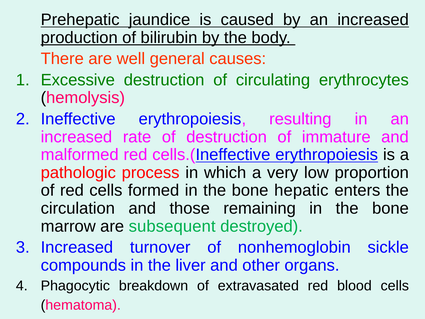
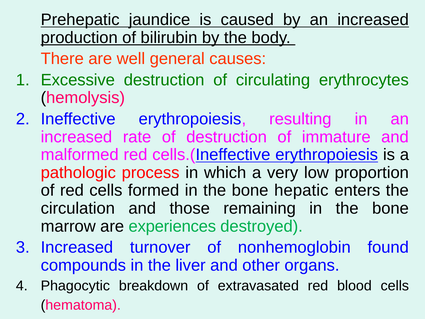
subsequent: subsequent -> experiences
sickle: sickle -> found
